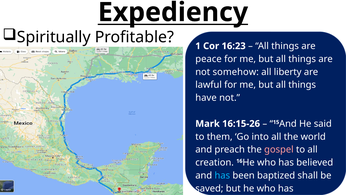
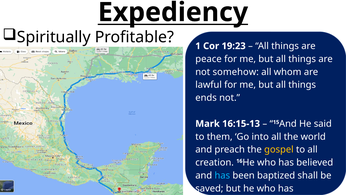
16:23: 16:23 -> 19:23
liberty: liberty -> whom
have: have -> ends
16:15-26: 16:15-26 -> 16:15-13
gospel colour: pink -> yellow
